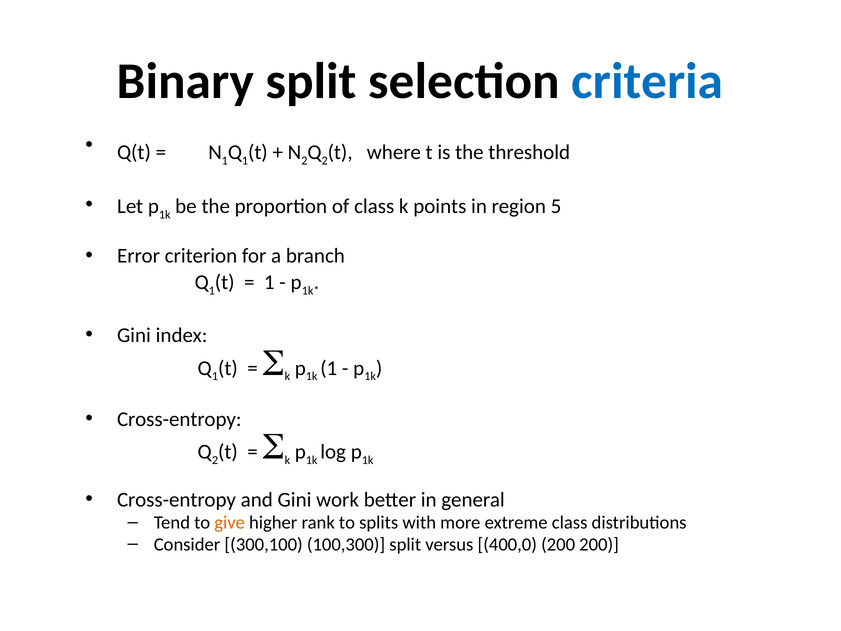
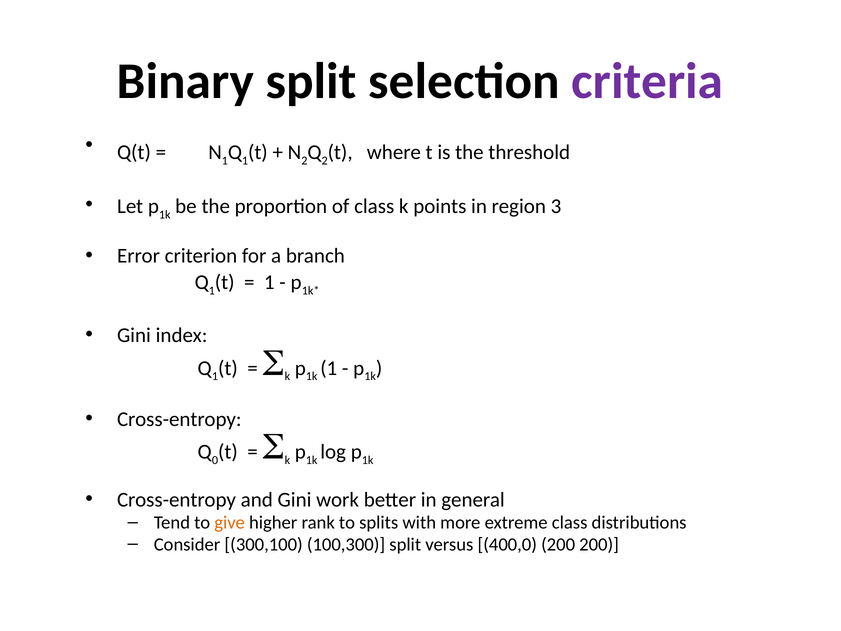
criteria colour: blue -> purple
5: 5 -> 3
2 at (215, 460): 2 -> 0
